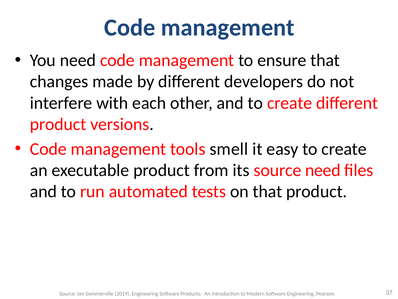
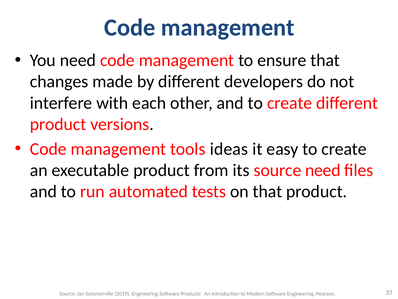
smell: smell -> ideas
